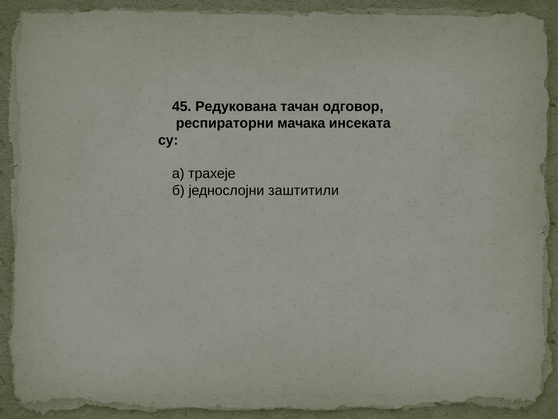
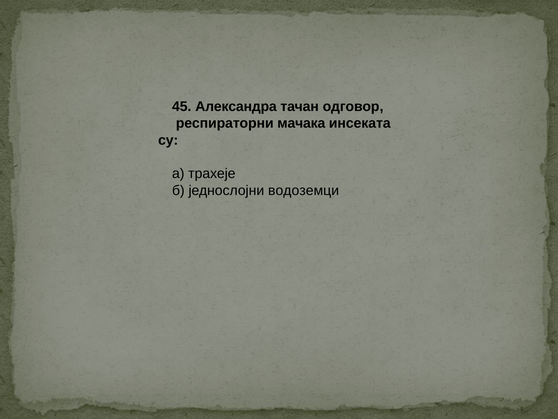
Редукована: Редукована -> Александра
заштитили: заштитили -> водоземци
